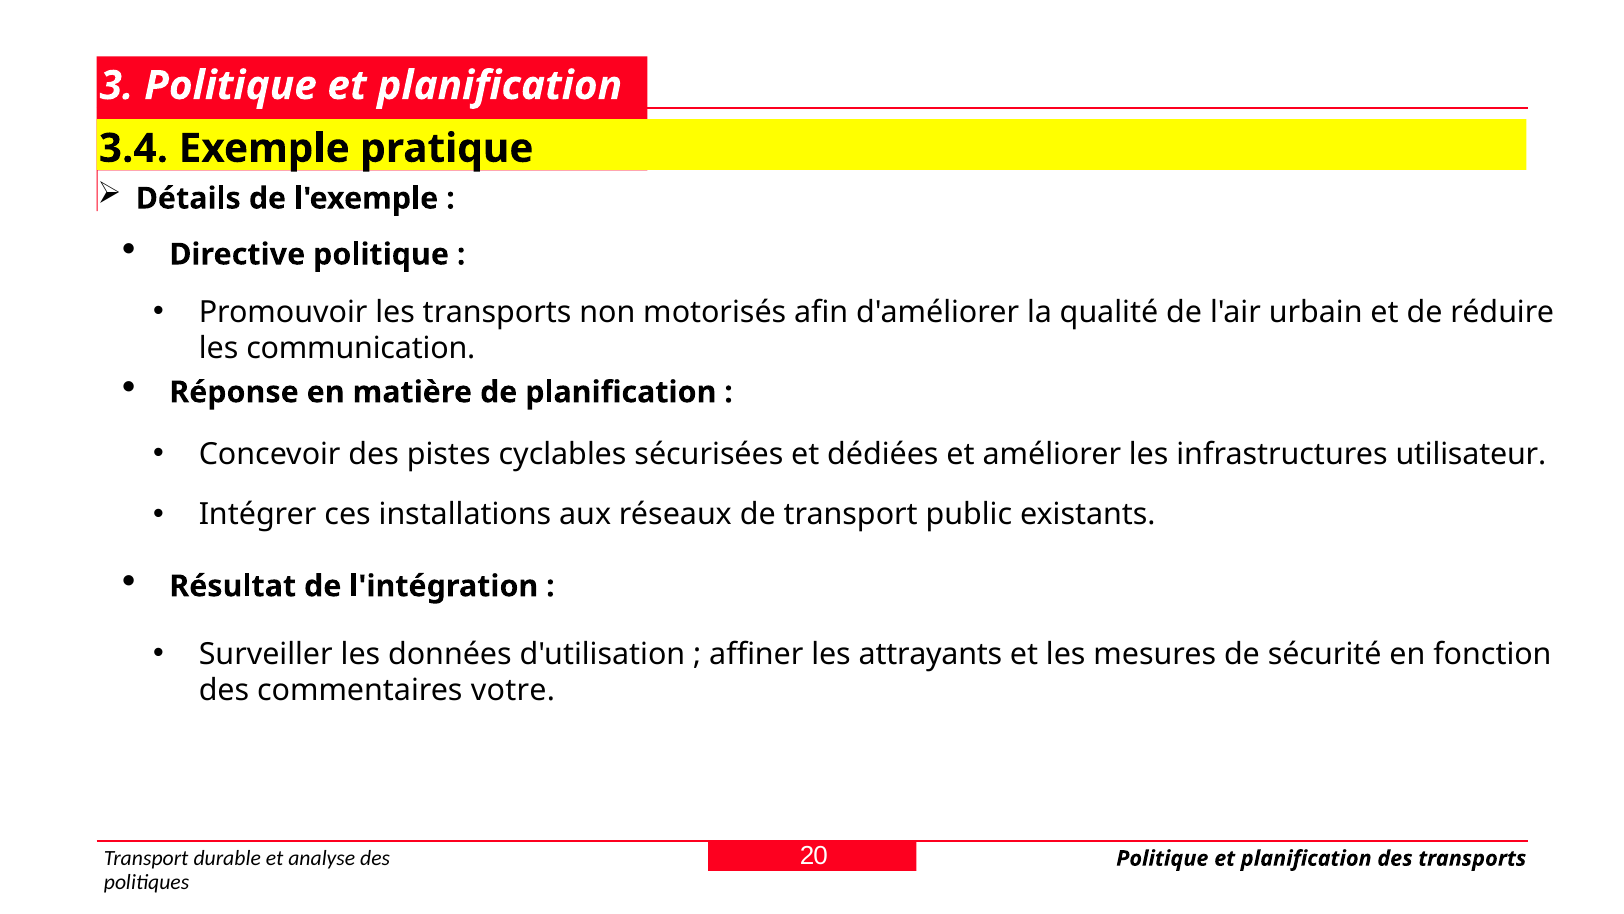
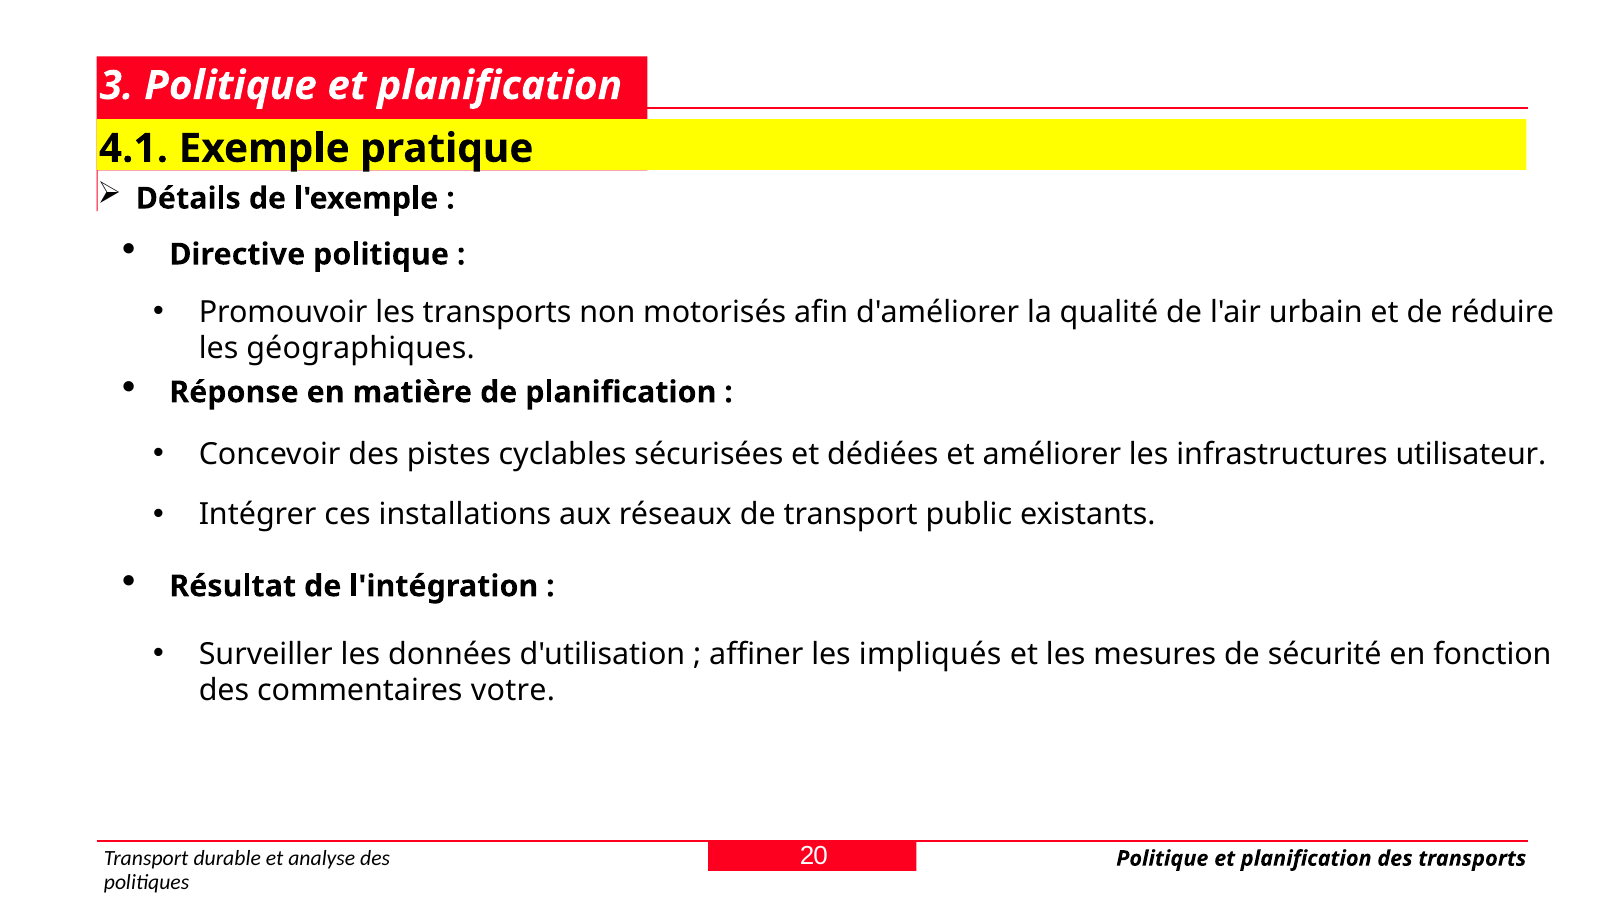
3.4: 3.4 -> 4.1
communication: communication -> géographiques
attrayants: attrayants -> impliqués
